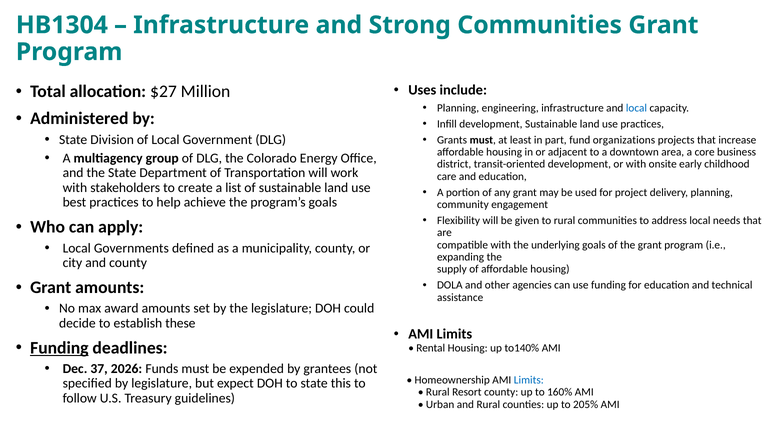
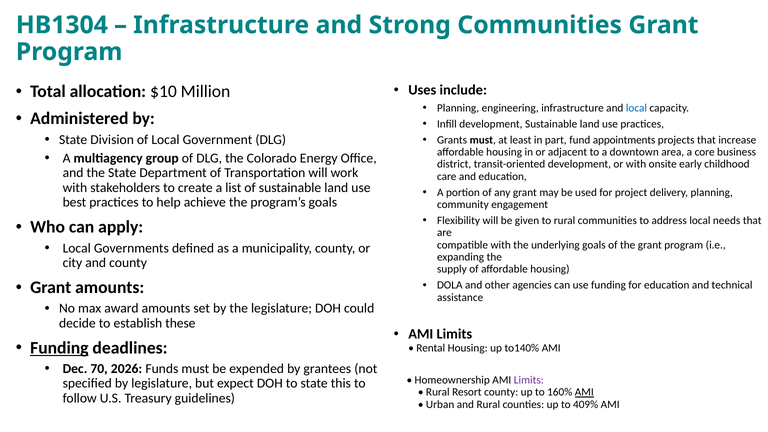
$27: $27 -> $10
organizations: organizations -> appointments
37: 37 -> 70
Limits at (529, 380) colour: blue -> purple
AMI at (584, 392) underline: none -> present
205%: 205% -> 409%
